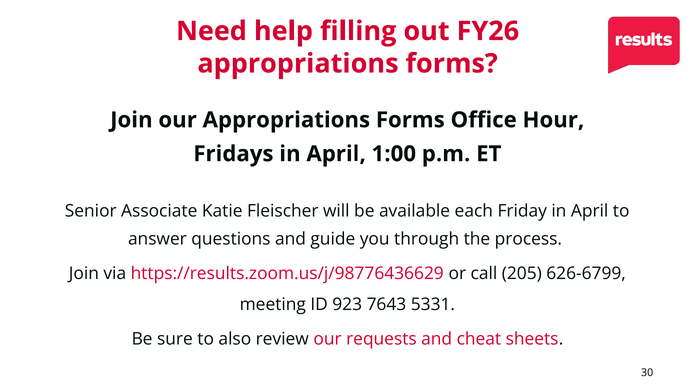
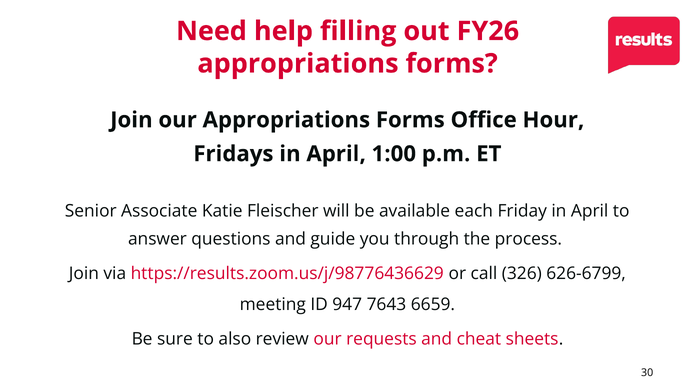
205: 205 -> 326
923: 923 -> 947
5331: 5331 -> 6659
